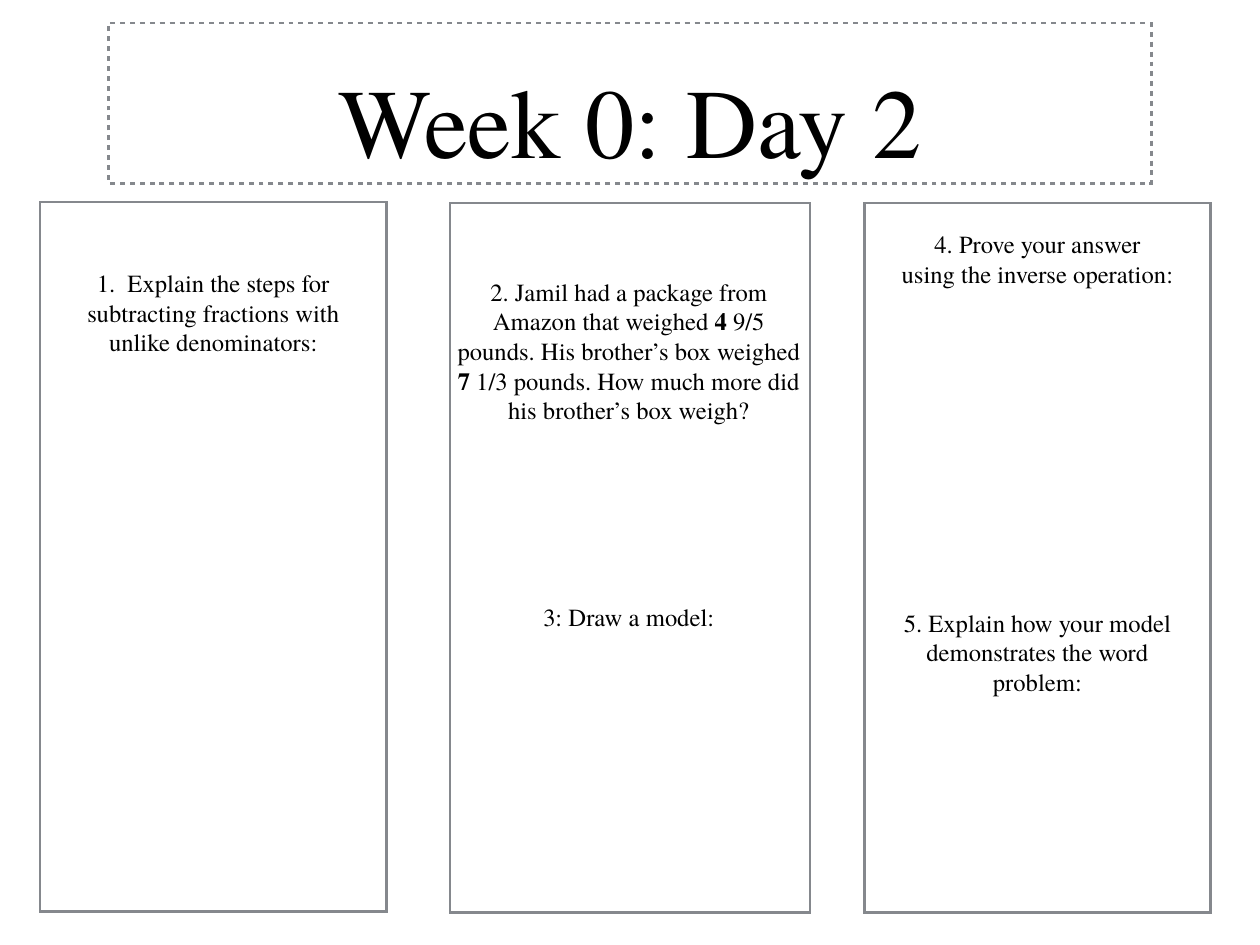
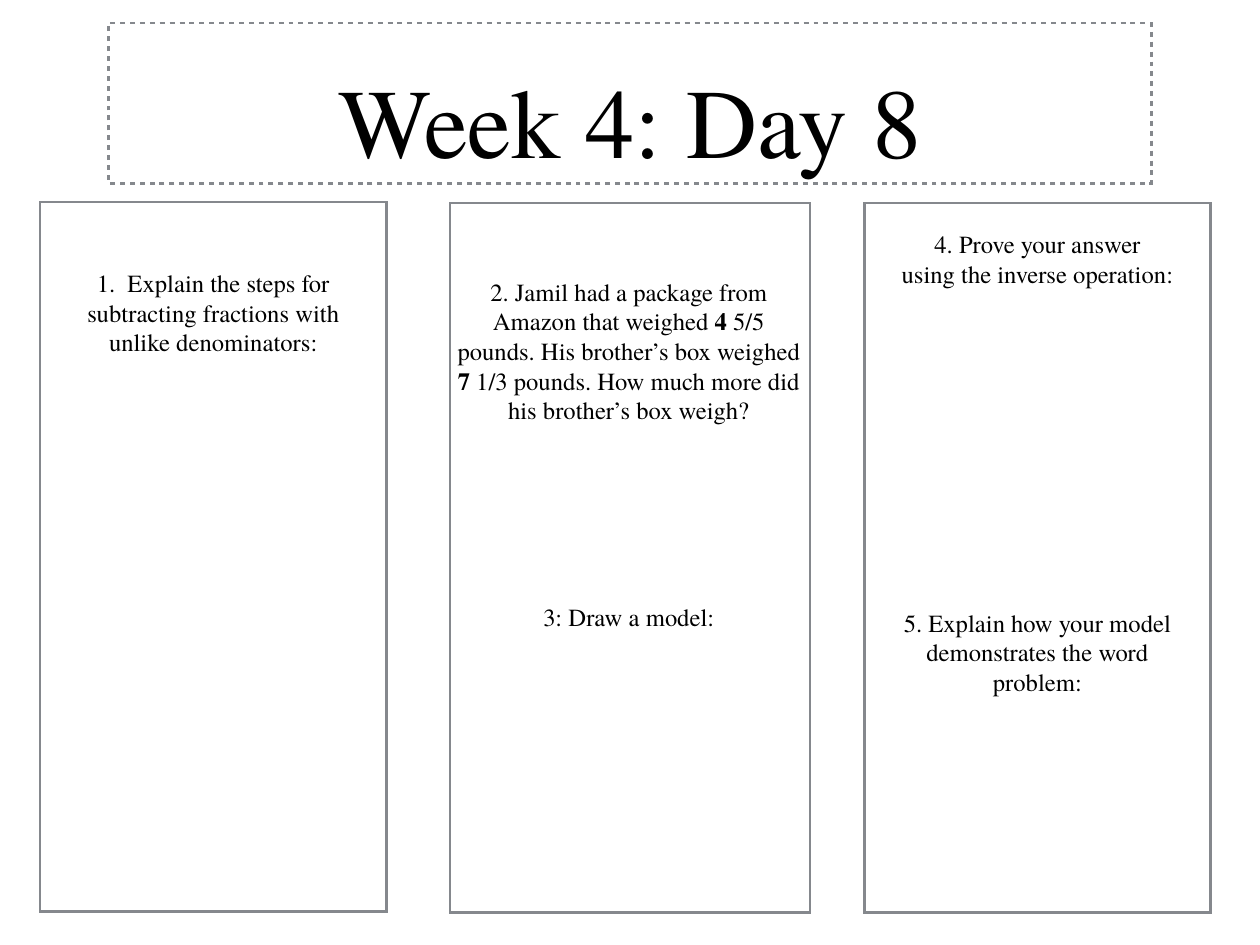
Week 0: 0 -> 4
Day 2: 2 -> 8
9/5: 9/5 -> 5/5
